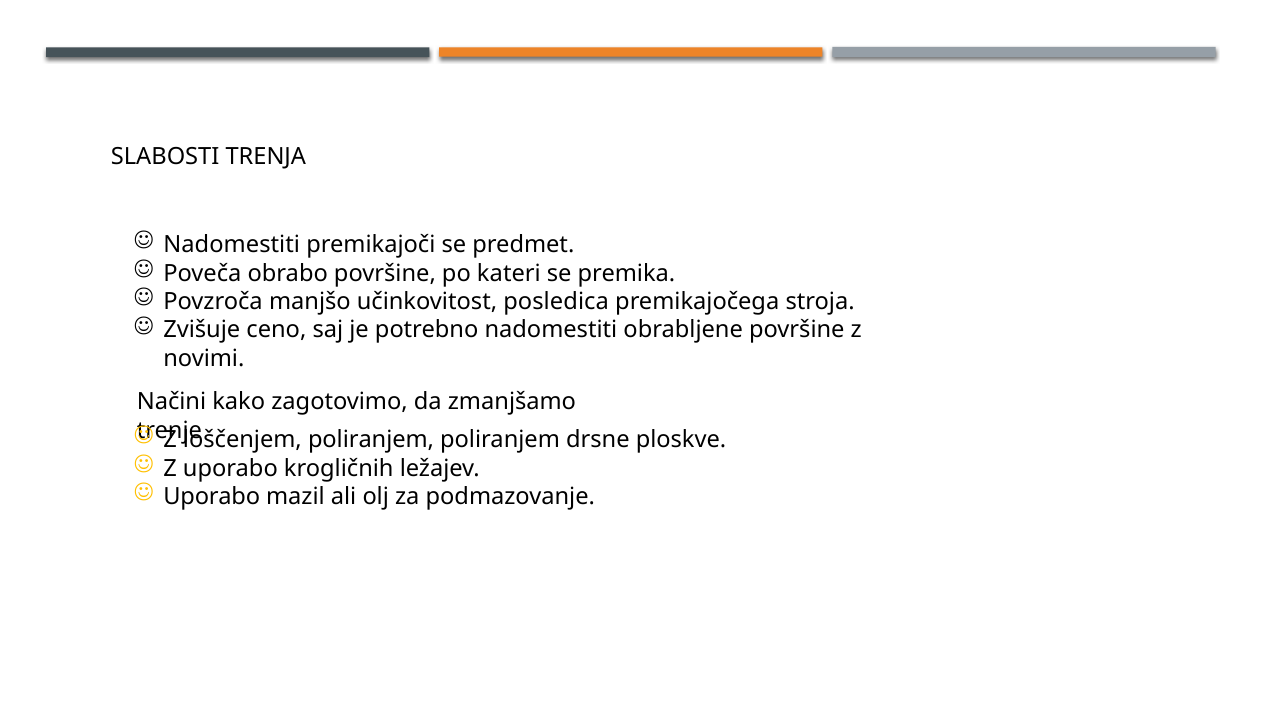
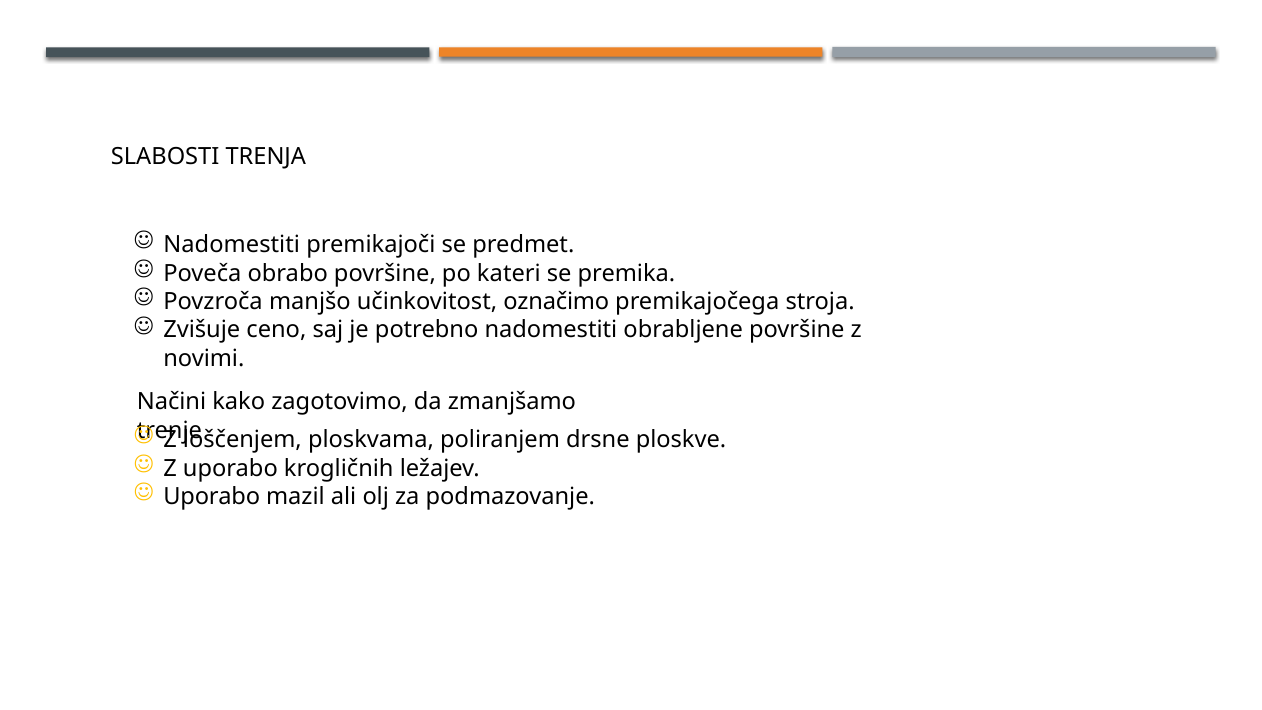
posledica: posledica -> označimo
loščenjem poliranjem: poliranjem -> ploskvama
